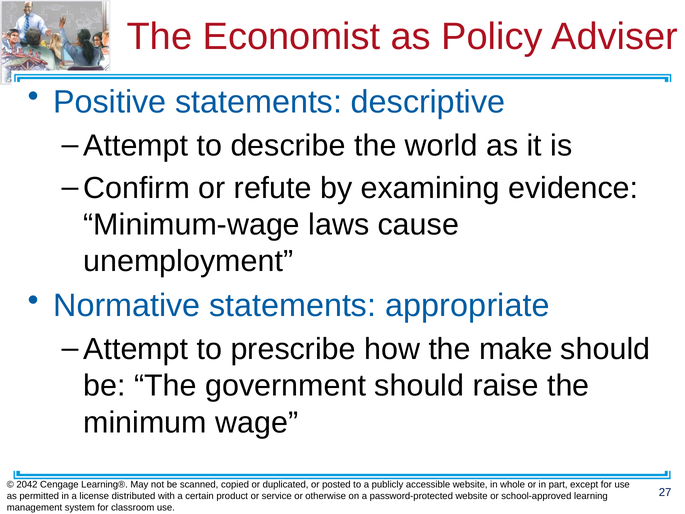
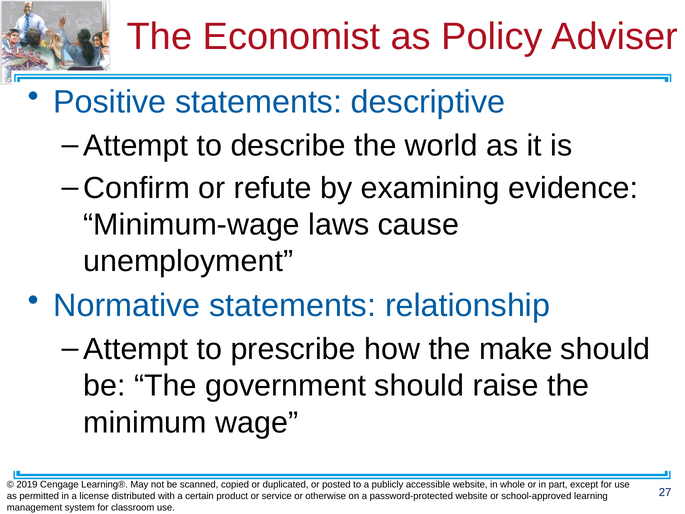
appropriate: appropriate -> relationship
2042: 2042 -> 2019
